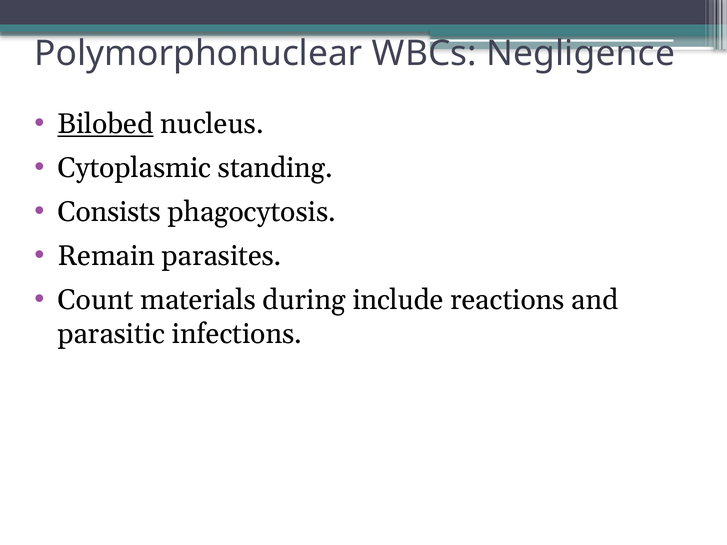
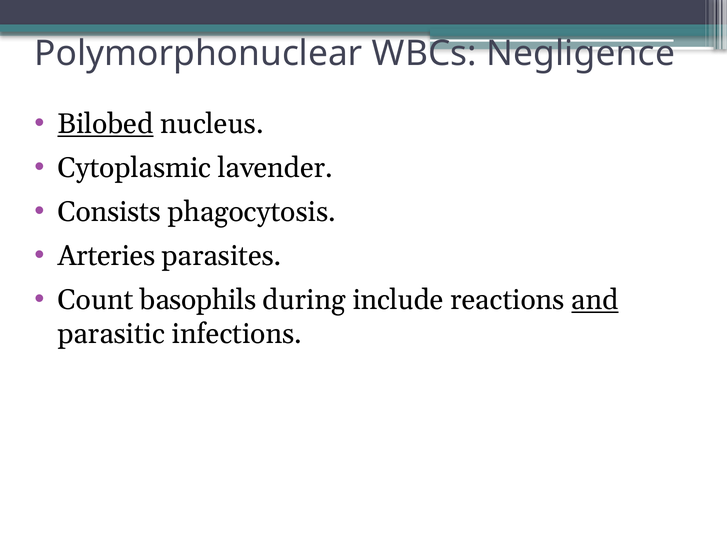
standing: standing -> lavender
Remain: Remain -> Arteries
materials: materials -> basophils
and underline: none -> present
